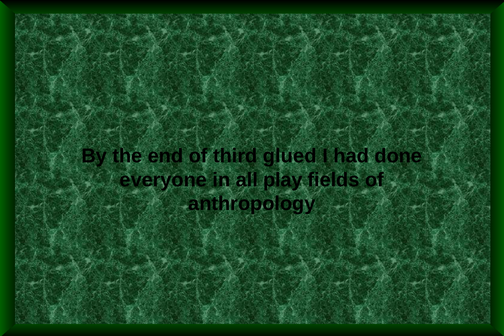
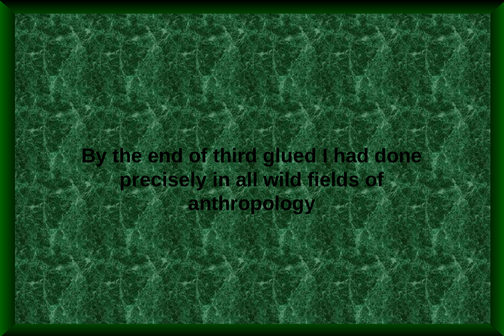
everyone: everyone -> precisely
play: play -> wild
